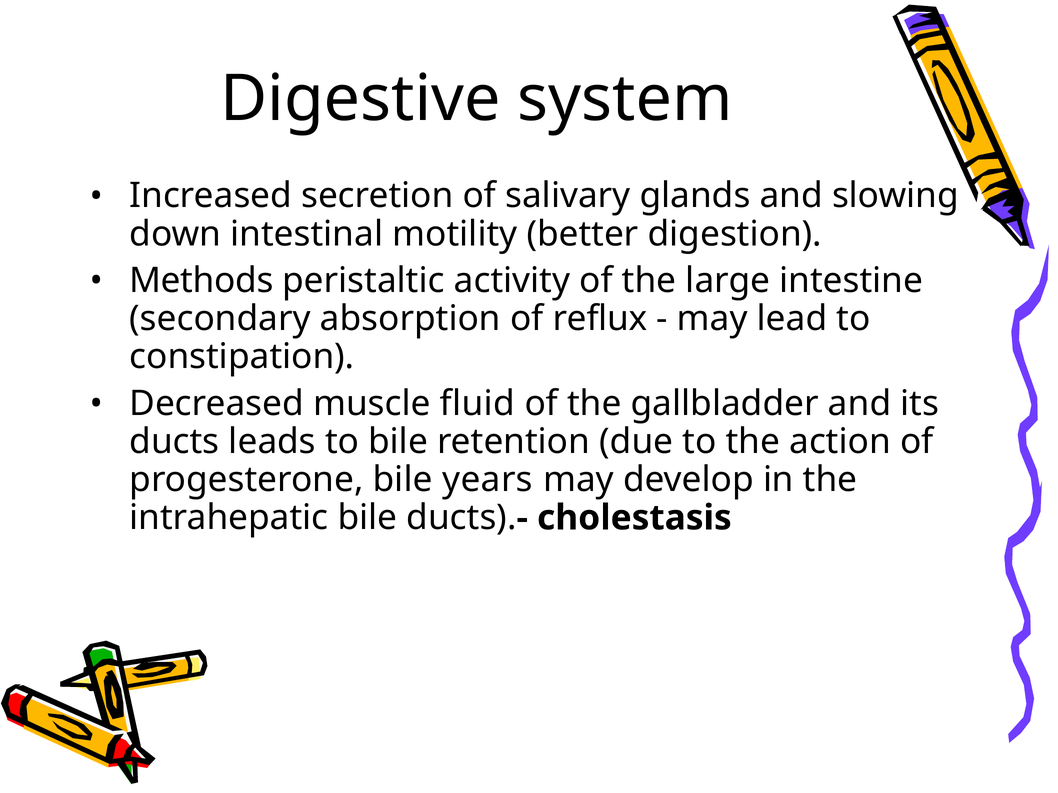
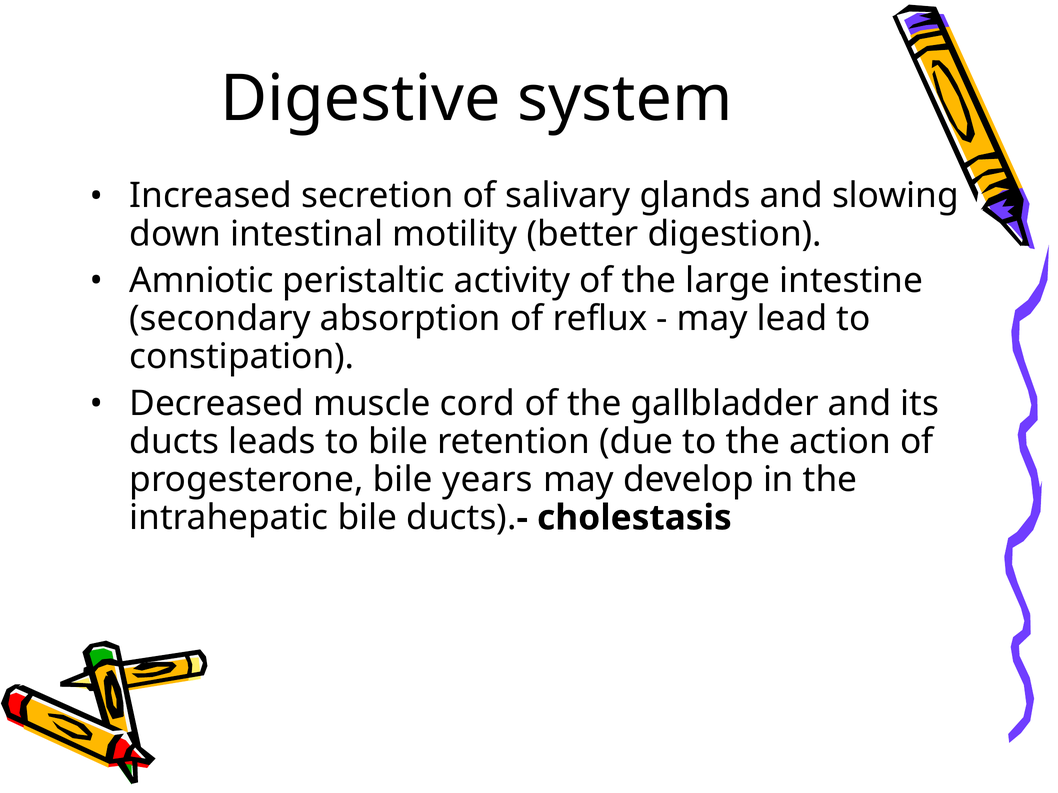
Methods: Methods -> Amniotic
fluid: fluid -> cord
